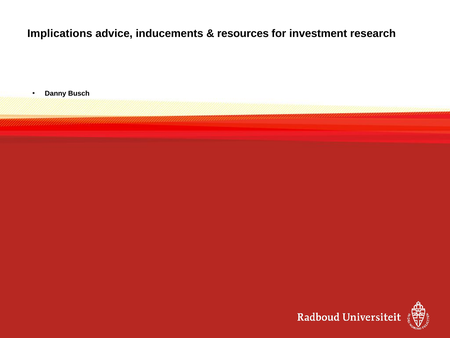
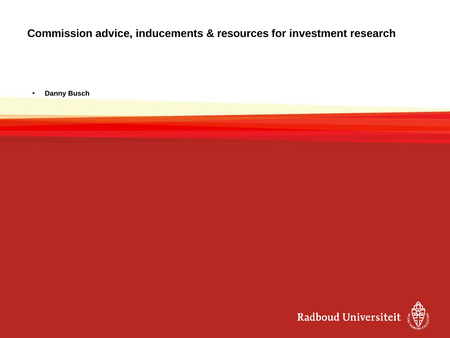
Implications: Implications -> Commission
